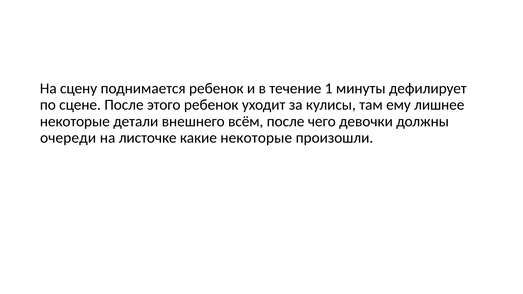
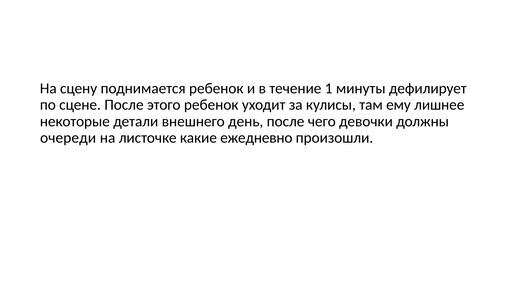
всём: всём -> день
какие некоторые: некоторые -> ежедневно
